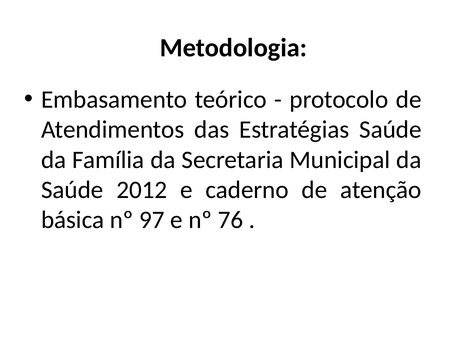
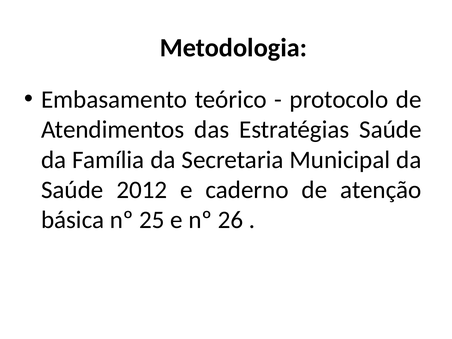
97: 97 -> 25
76: 76 -> 26
